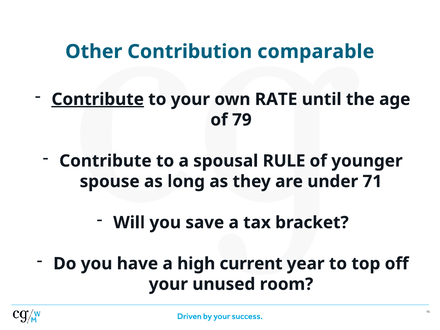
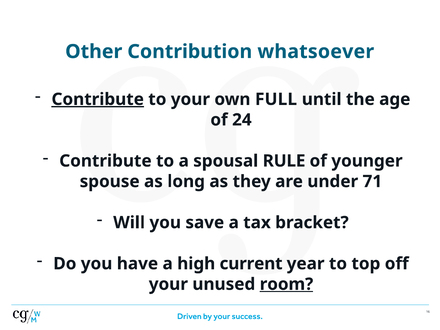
comparable: comparable -> whatsoever
RATE: RATE -> FULL
79: 79 -> 24
room underline: none -> present
